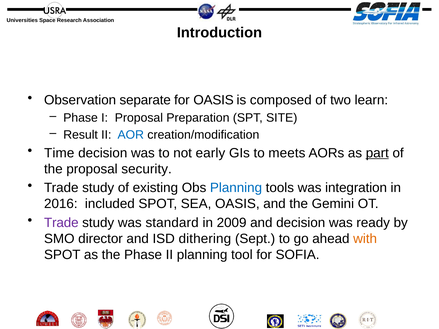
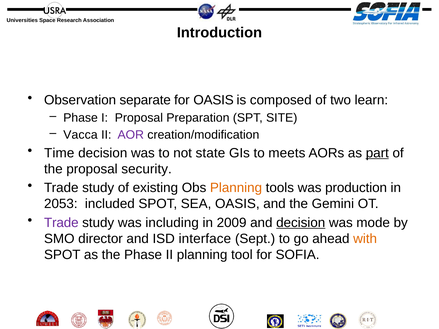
Result: Result -> Vacca
AOR colour: blue -> purple
early: early -> state
Planning at (236, 188) colour: blue -> orange
integration: integration -> production
2016: 2016 -> 2053
standard: standard -> including
decision at (301, 223) underline: none -> present
ready: ready -> mode
dithering: dithering -> interface
